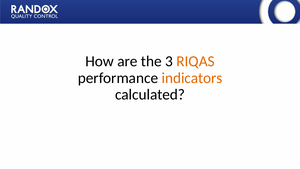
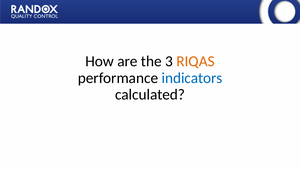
indicators colour: orange -> blue
